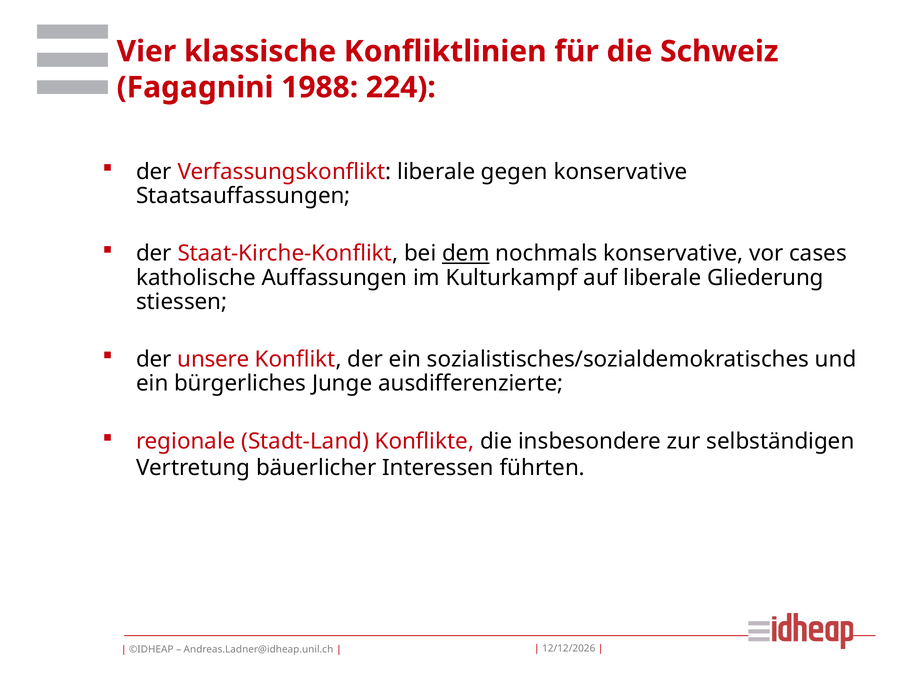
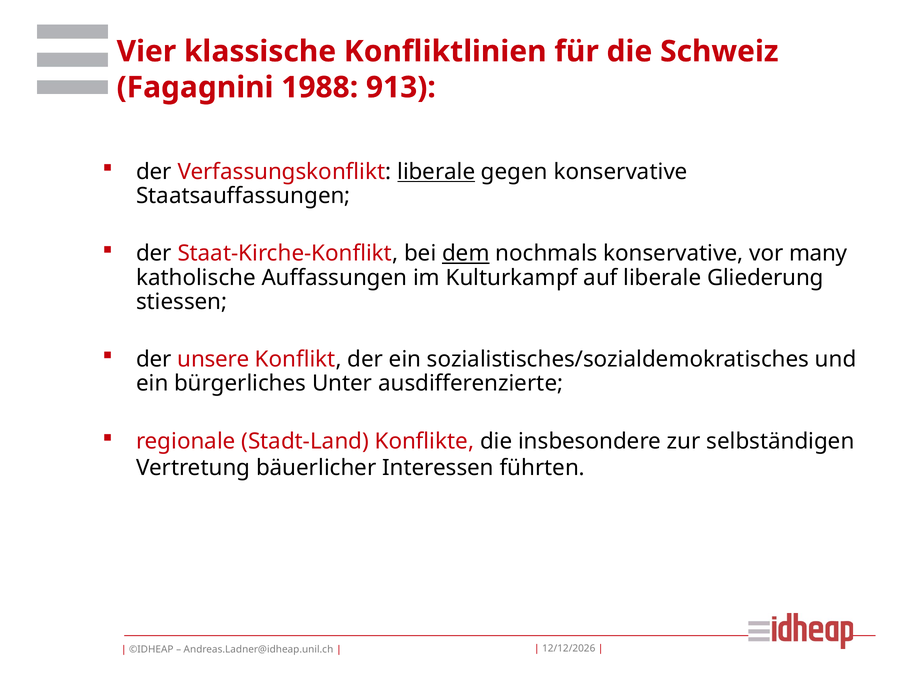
224: 224 -> 913
liberale at (436, 172) underline: none -> present
cases: cases -> many
Junge: Junge -> Unter
